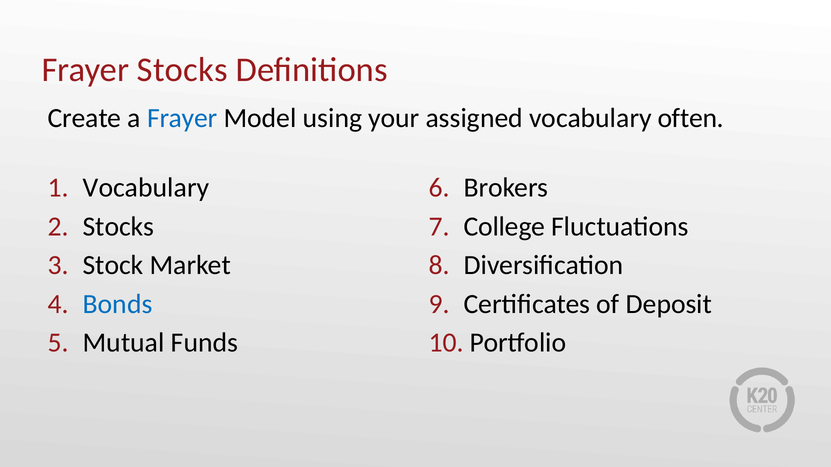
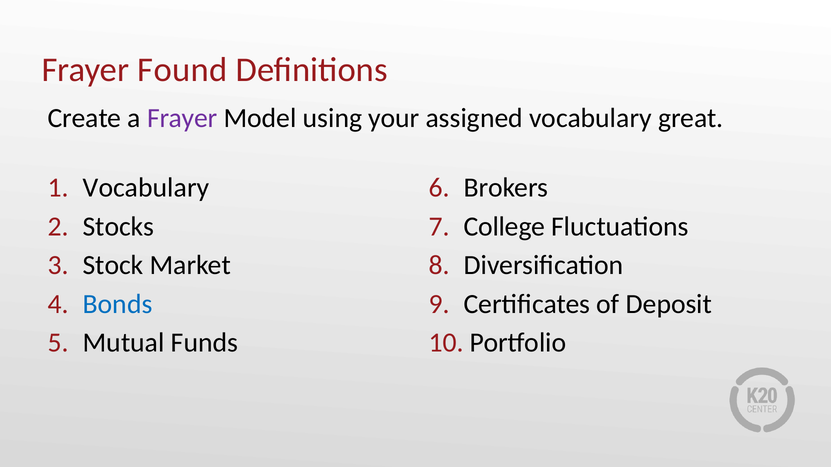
Frayer Stocks: Stocks -> Found
Frayer at (182, 118) colour: blue -> purple
often: often -> great
